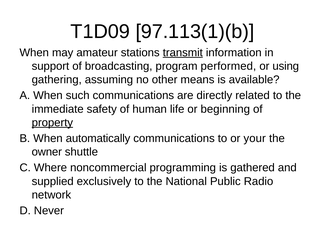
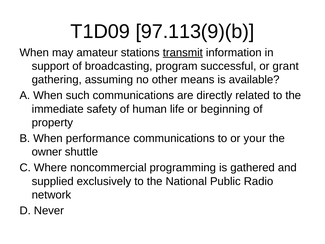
97.113(1)(b: 97.113(1)(b -> 97.113(9)(b
performed: performed -> successful
using: using -> grant
property underline: present -> none
automatically: automatically -> performance
